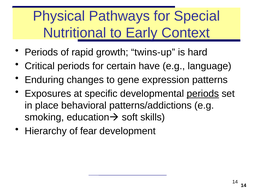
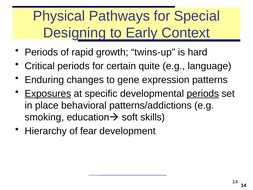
Nutritional: Nutritional -> Designing
have: have -> quite
Exposures underline: none -> present
